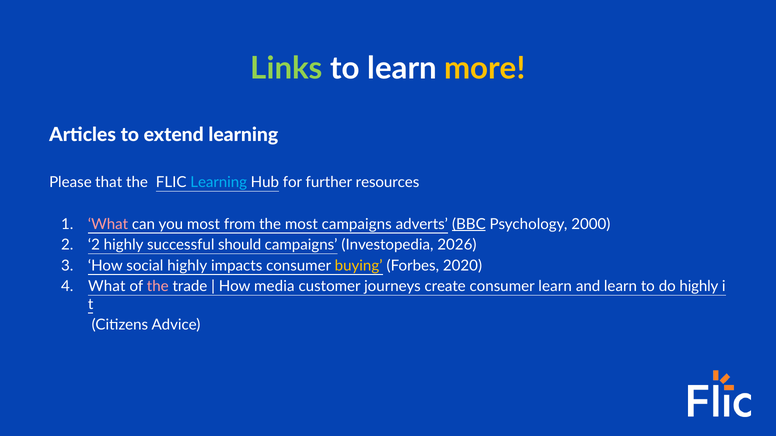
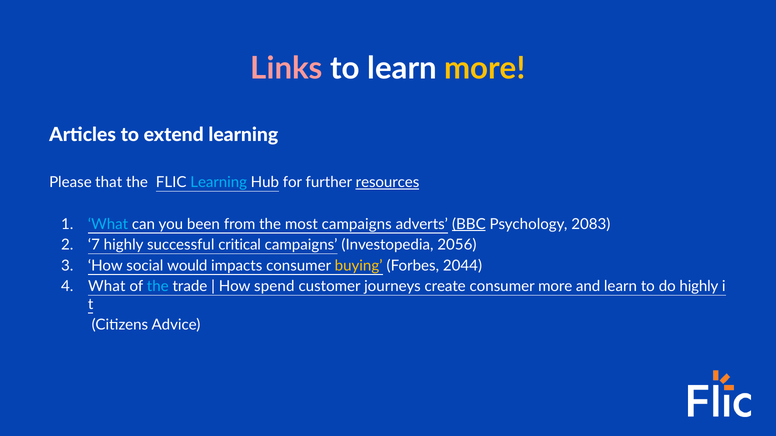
Links colour: light green -> pink
resources underline: none -> present
What at (108, 224) colour: pink -> light blue
you most: most -> been
2000: 2000 -> 2083
2 at (94, 245): 2 -> 7
should: should -> critical
2026: 2026 -> 2056
social highly: highly -> would
2020: 2020 -> 2044
the at (158, 287) colour: pink -> light blue
media: media -> spend
consumer learn: learn -> more
